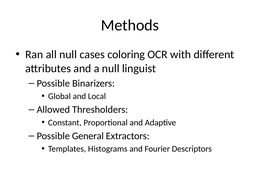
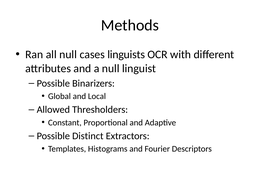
coloring: coloring -> linguists
General: General -> Distinct
